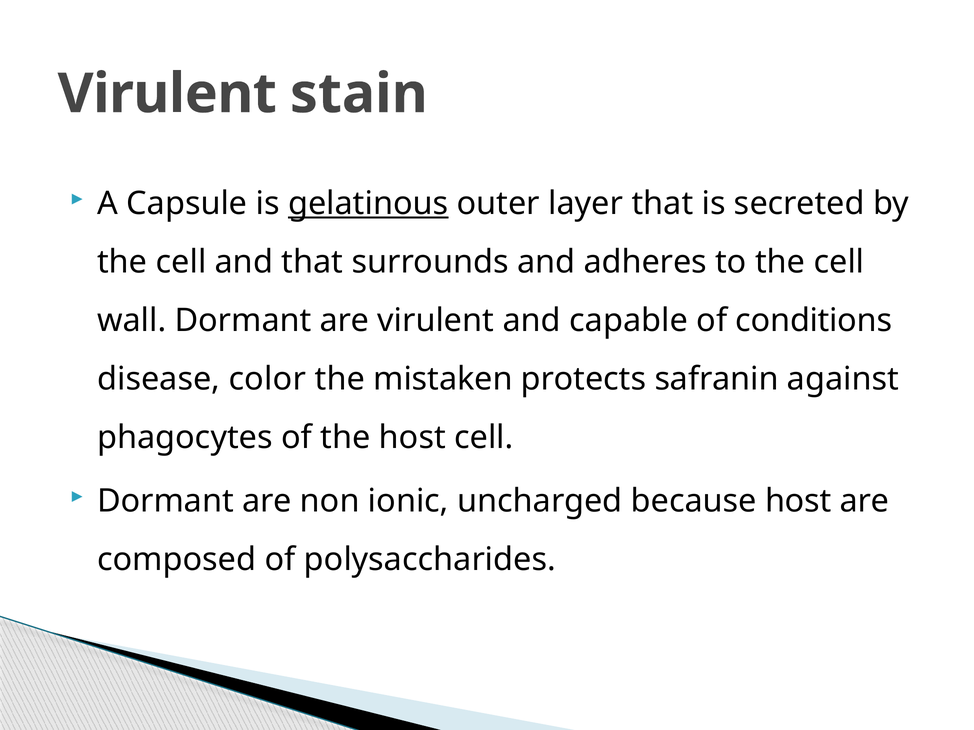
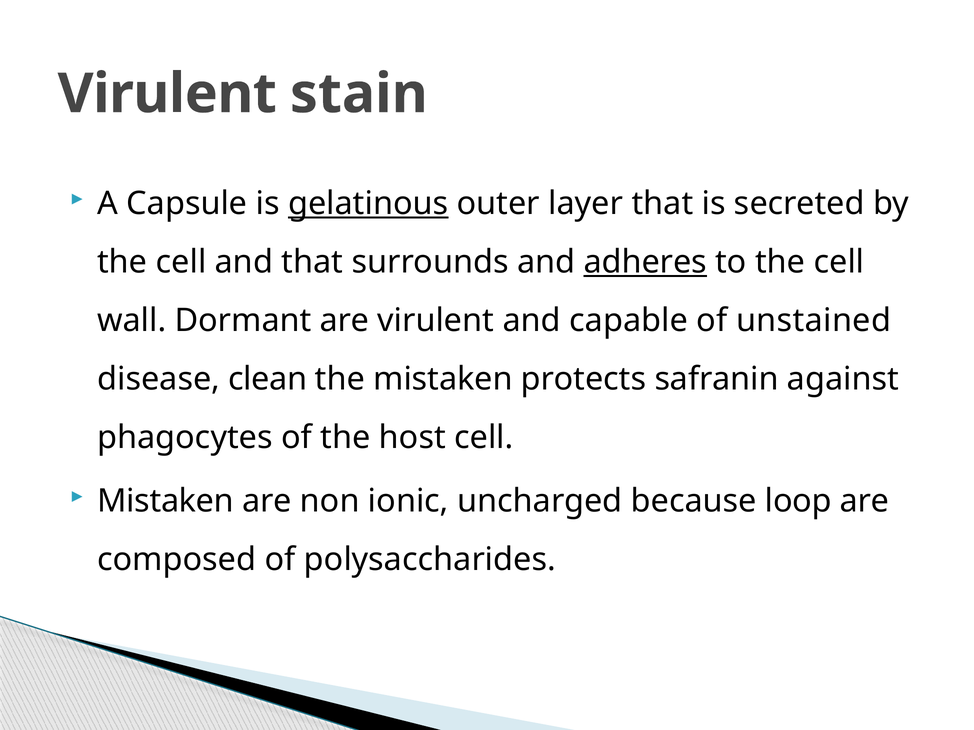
adheres underline: none -> present
conditions: conditions -> unstained
color: color -> clean
Dormant at (166, 501): Dormant -> Mistaken
because host: host -> loop
